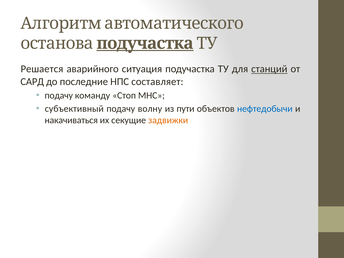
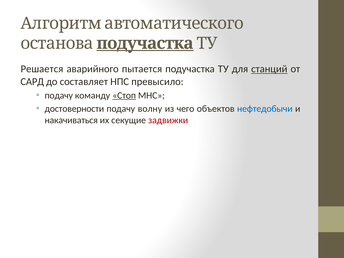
ситуация: ситуация -> пытается
последние: последние -> составляет
составляет: составляет -> превысило
Стоп underline: none -> present
субъективный: субъективный -> достоверности
пути: пути -> чего
задвижки colour: orange -> red
